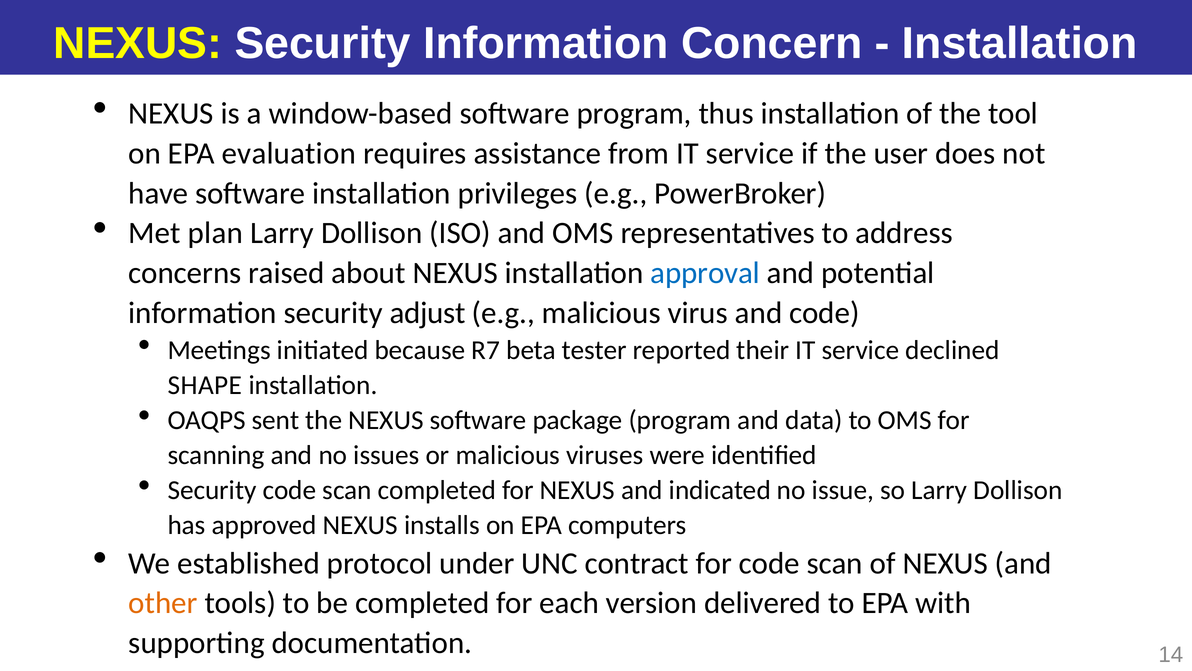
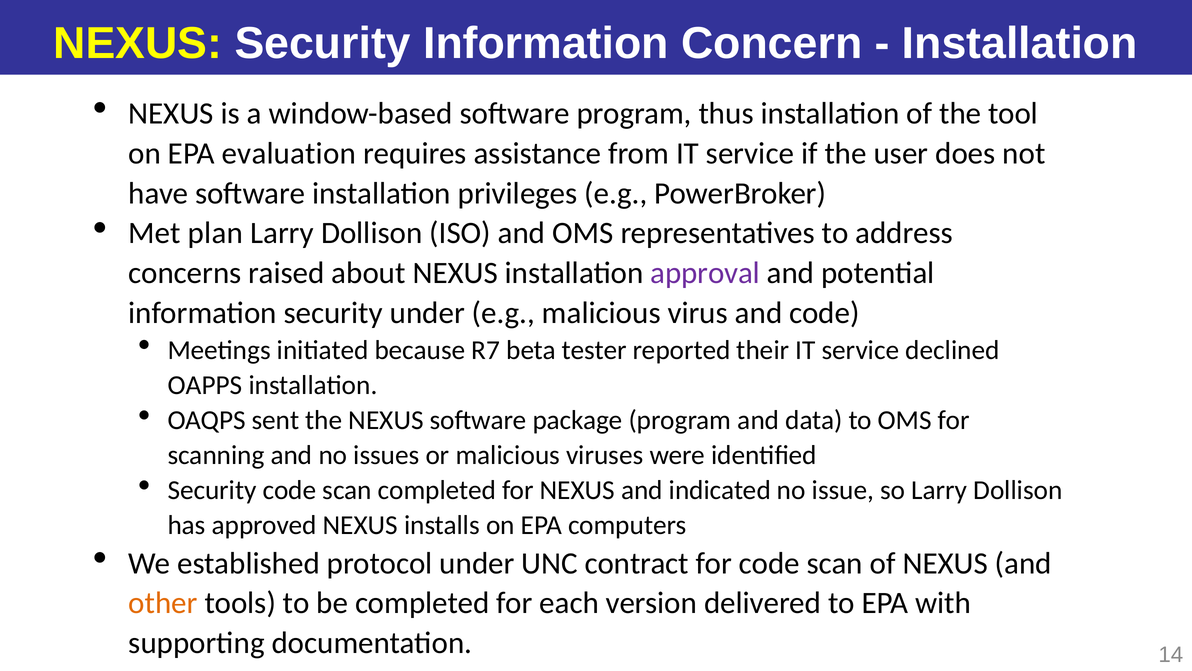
approval colour: blue -> purple
security adjust: adjust -> under
SHAPE: SHAPE -> OAPPS
